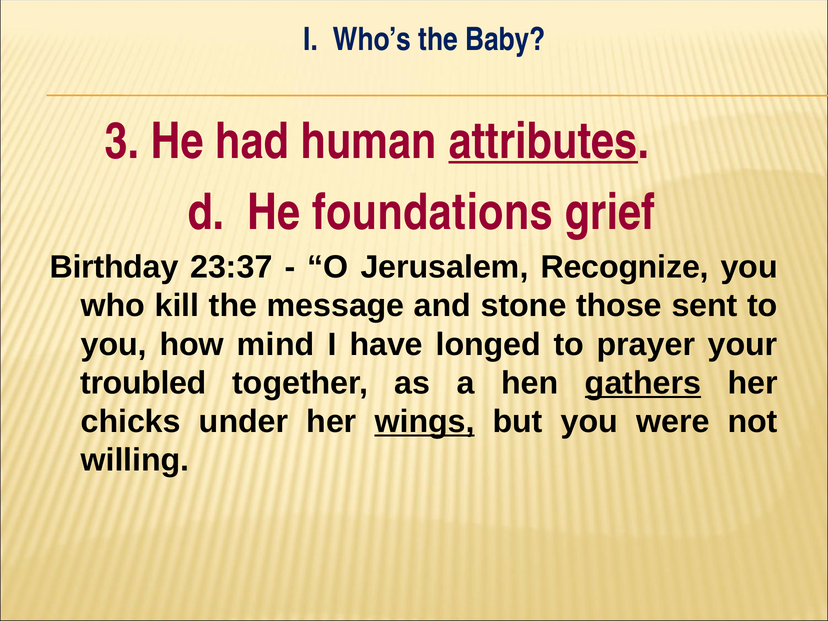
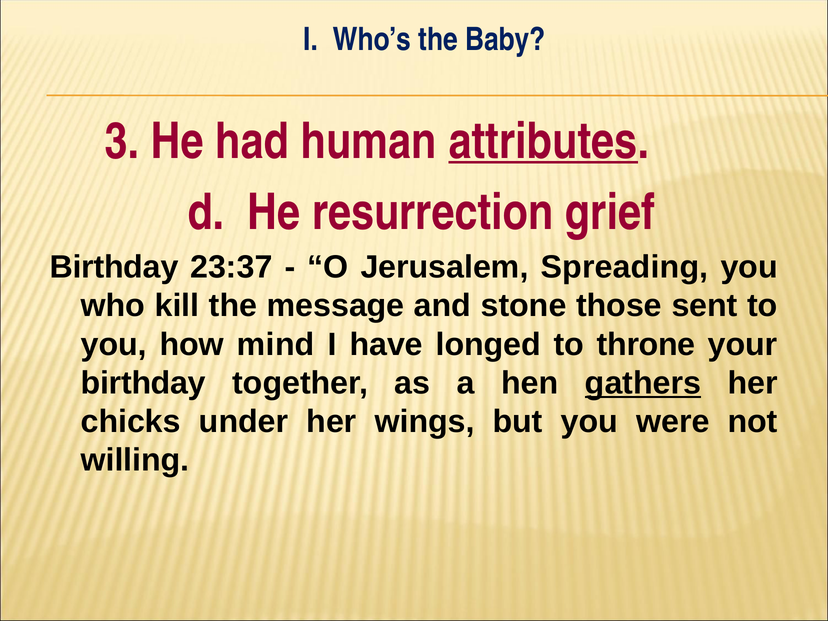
foundations: foundations -> resurrection
Recognize: Recognize -> Spreading
prayer: prayer -> throne
troubled at (143, 383): troubled -> birthday
wings underline: present -> none
